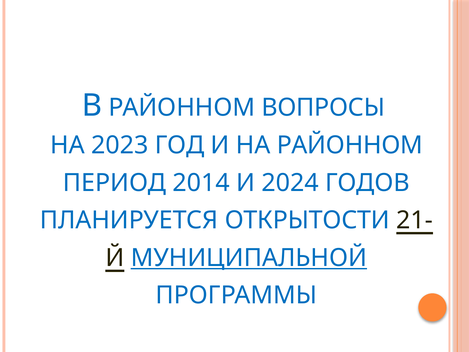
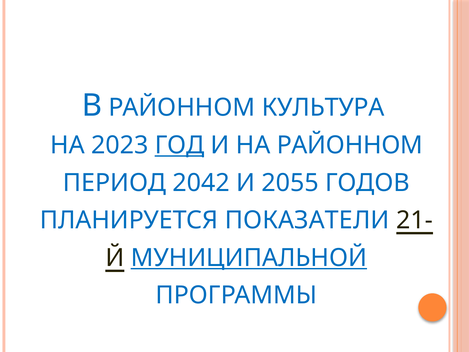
ВОПРОСЫ: ВОПРОСЫ -> КУЛЬТУРА
ГОД underline: none -> present
2014: 2014 -> 2042
2024: 2024 -> 2055
ОТКРЫТОСТИ: ОТКРЫТОСТИ -> ПОКАЗАТЕЛИ
